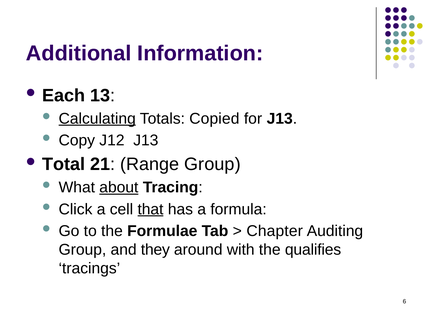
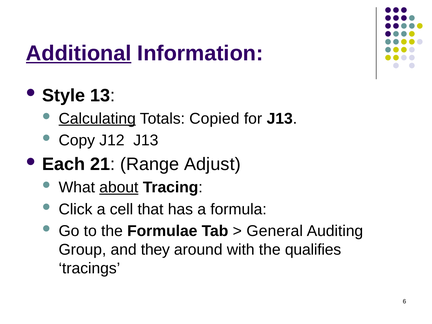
Additional underline: none -> present
Each: Each -> Style
Total: Total -> Each
Range Group: Group -> Adjust
that underline: present -> none
Chapter: Chapter -> General
